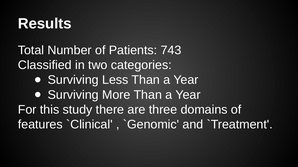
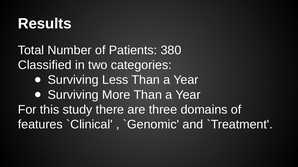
743: 743 -> 380
